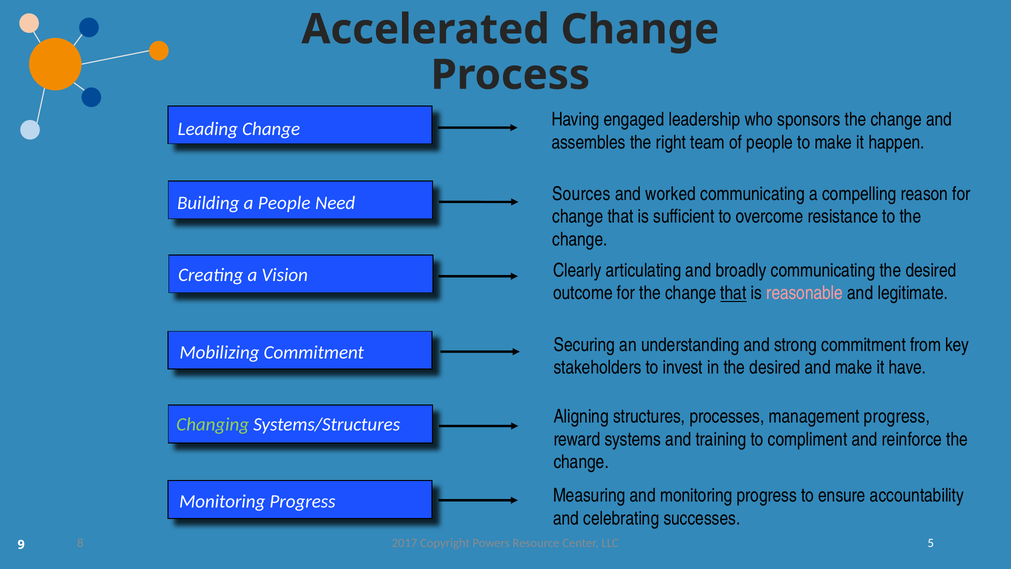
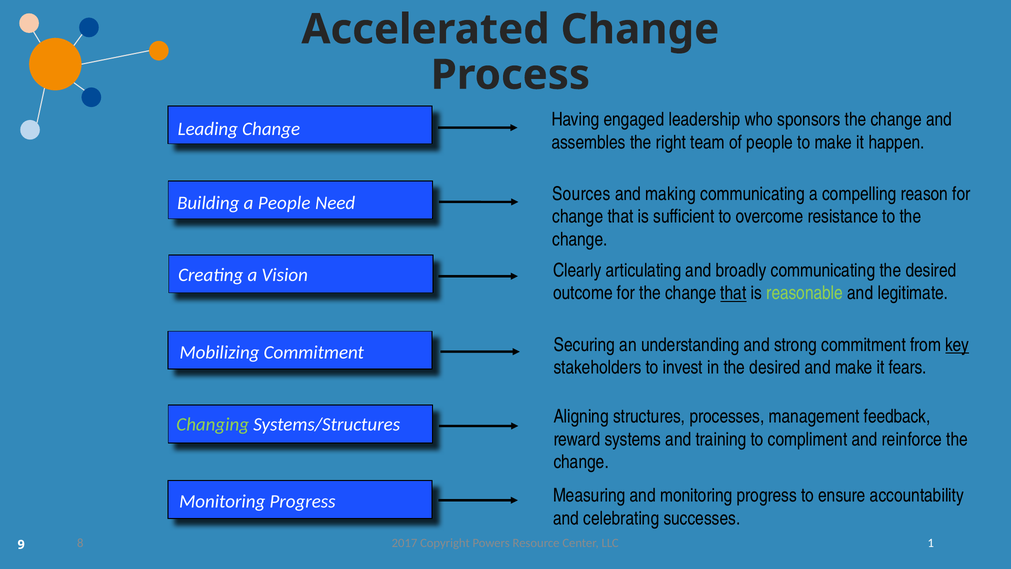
worked: worked -> making
reasonable colour: pink -> light green
key underline: none -> present
have: have -> fears
management progress: progress -> feedback
5: 5 -> 1
